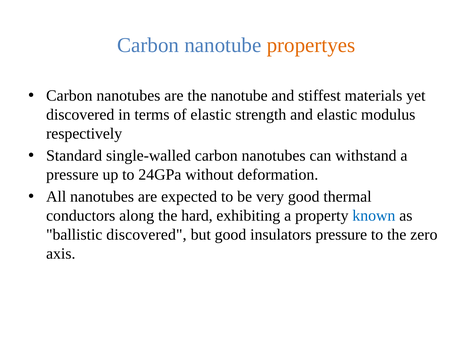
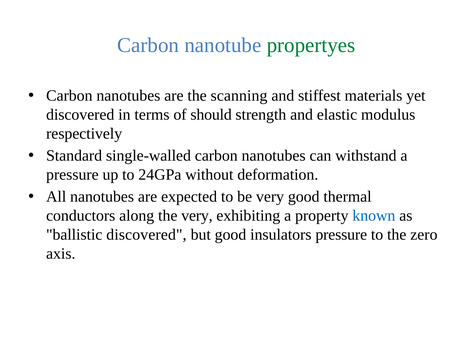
propertyes colour: orange -> green
the nanotube: nanotube -> scanning
of elastic: elastic -> should
the hard: hard -> very
